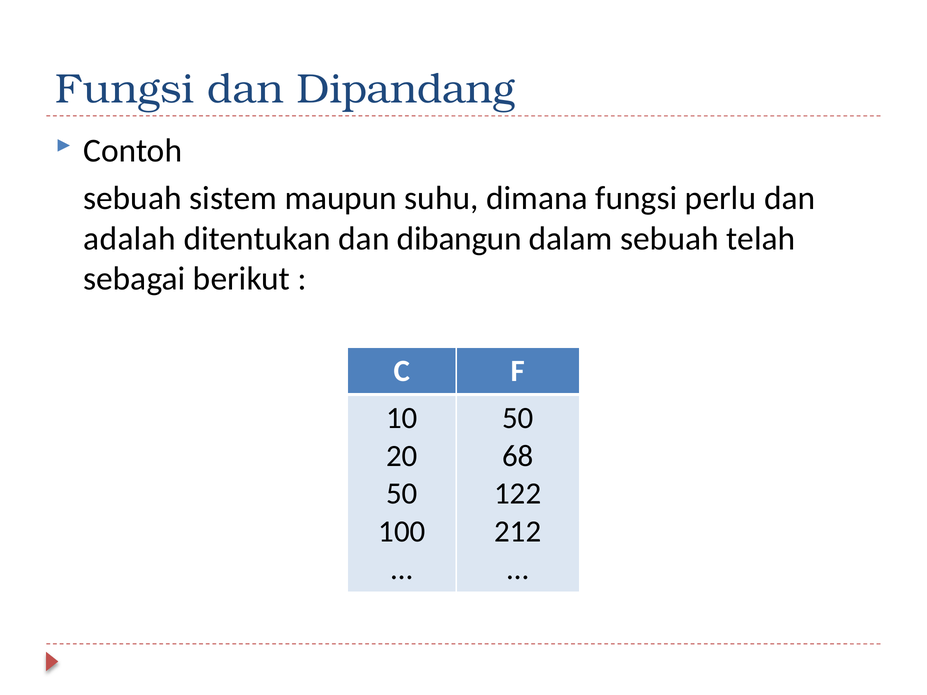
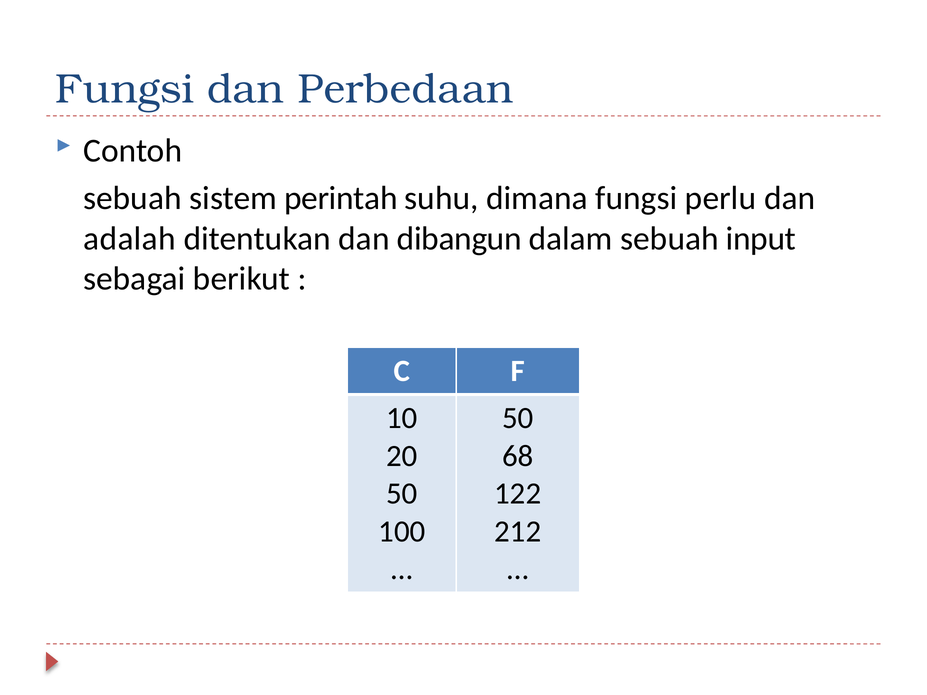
Dipandang: Dipandang -> Perbedaan
maupun: maupun -> perintah
telah: telah -> input
